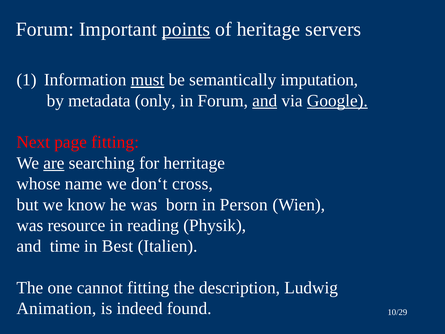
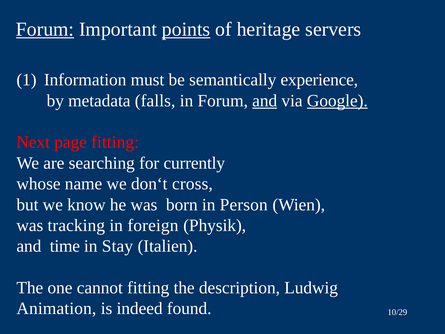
Forum at (45, 29) underline: none -> present
must underline: present -> none
imputation: imputation -> experience
only: only -> falls
are underline: present -> none
herritage: herritage -> currently
resource: resource -> tracking
reading: reading -> foreign
Best: Best -> Stay
